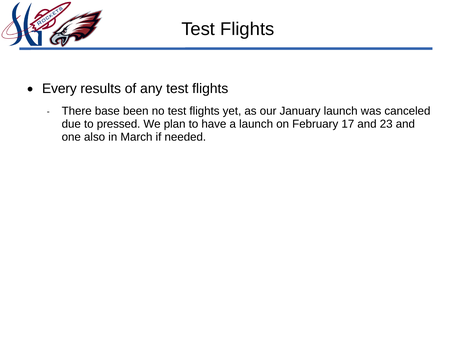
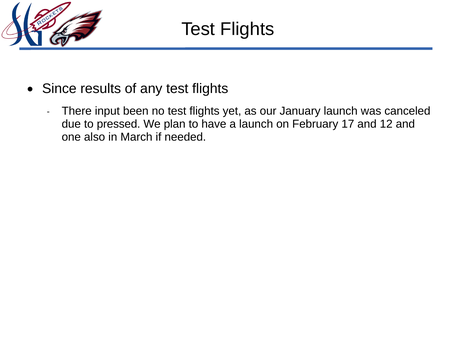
Every: Every -> Since
base: base -> input
23: 23 -> 12
